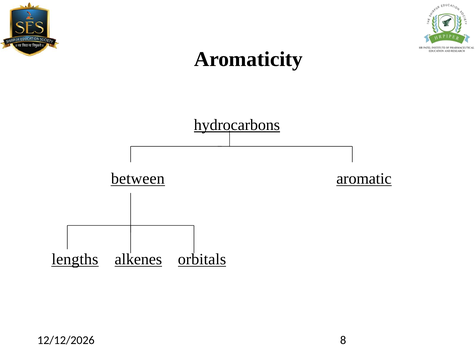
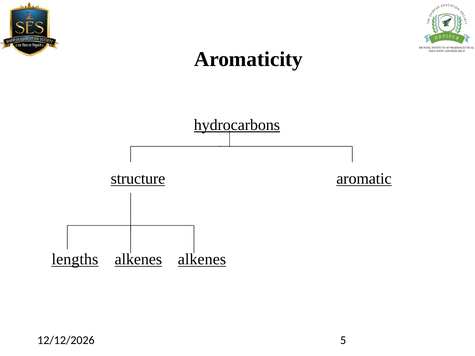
between: between -> structure
alkenes orbitals: orbitals -> alkenes
8: 8 -> 5
